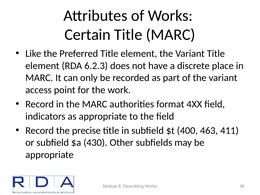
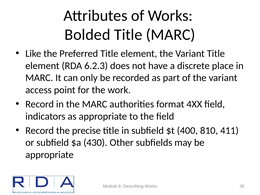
Certain: Certain -> Bolded
463: 463 -> 810
